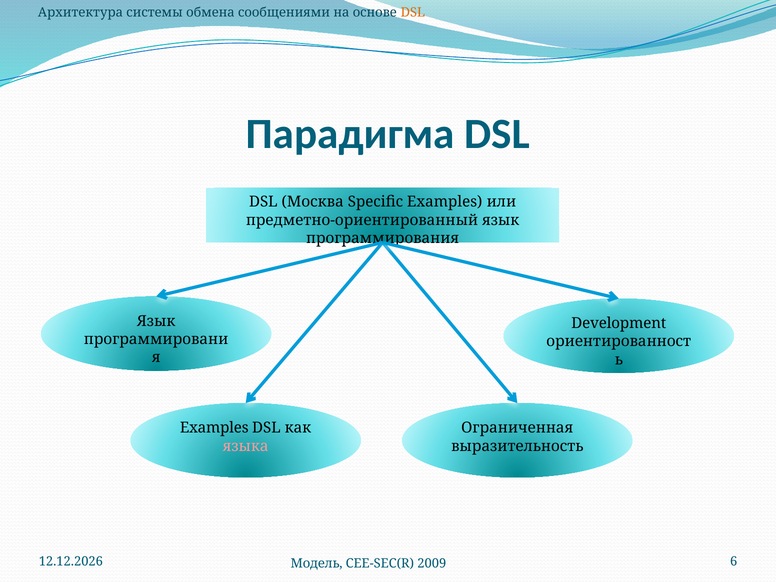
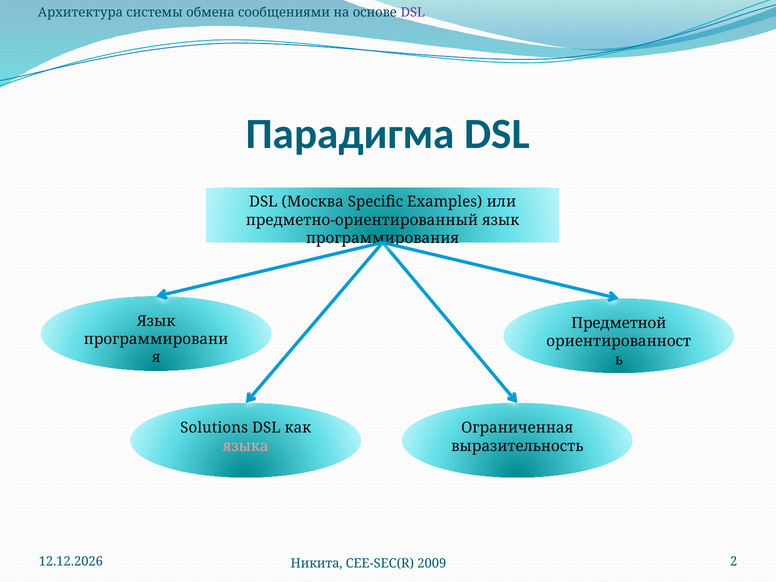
DSL at (413, 12) colour: orange -> purple
Development: Development -> Предметной
Examples at (214, 428): Examples -> Solutions
6: 6 -> 2
Модель: Модель -> Никита
